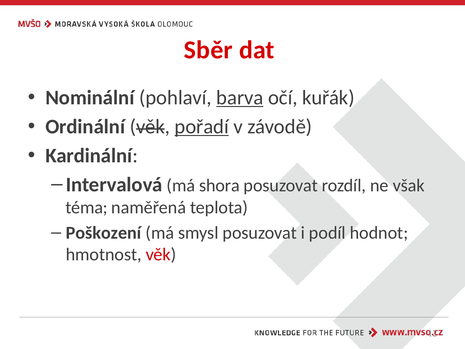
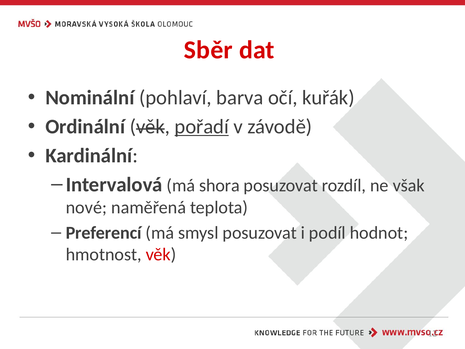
barva underline: present -> none
téma: téma -> nové
Poškození: Poškození -> Preferencí
